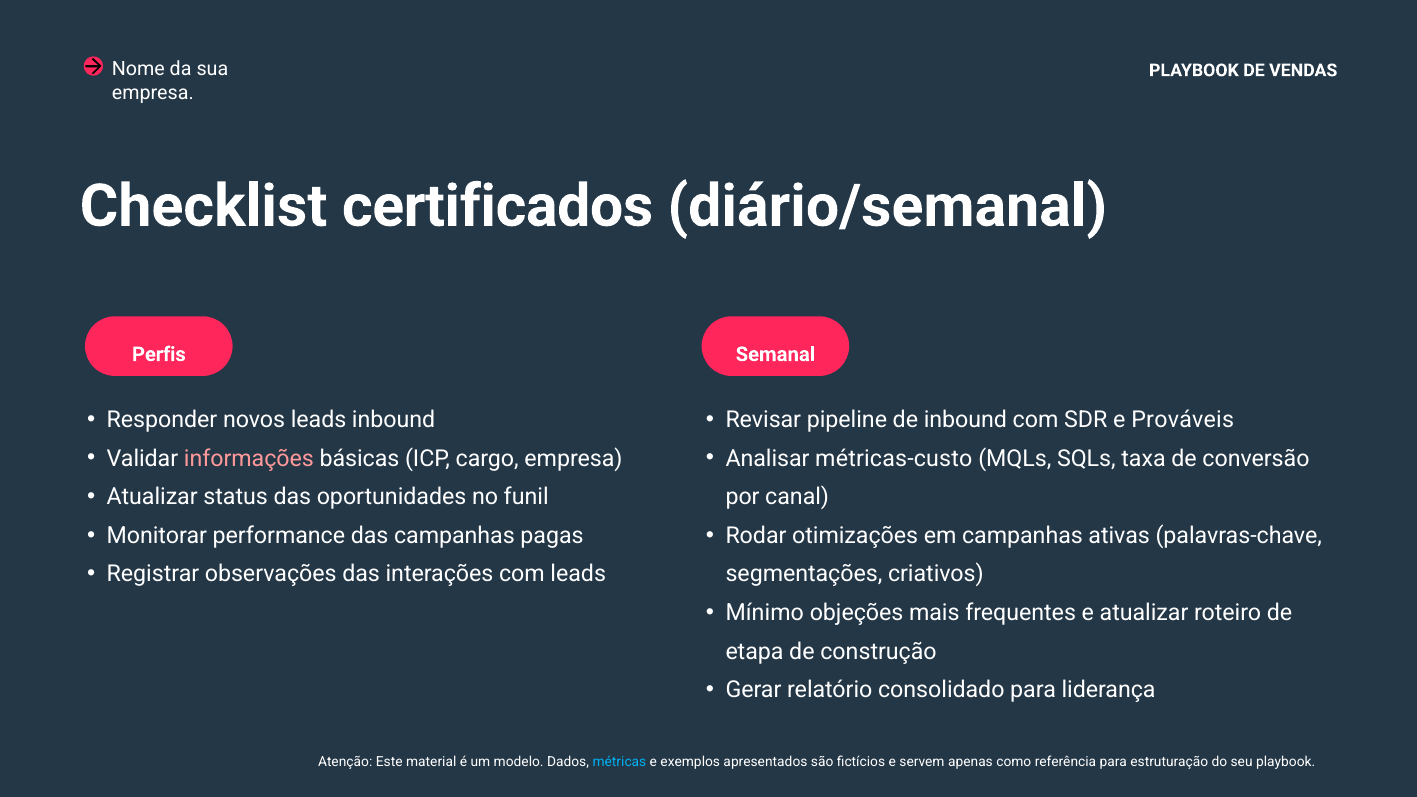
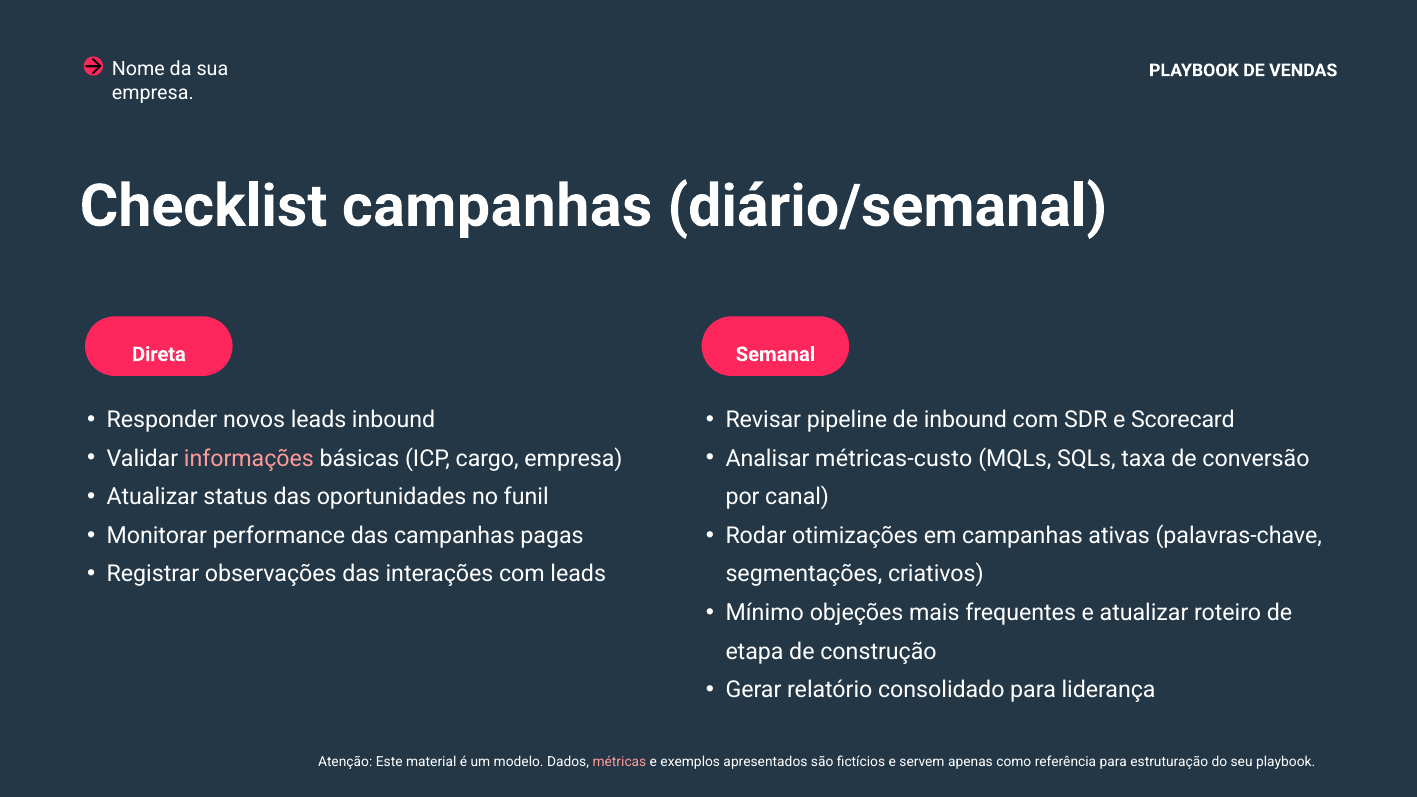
Checklist certificados: certificados -> campanhas
Perfis: Perfis -> Direta
Prováveis: Prováveis -> Scorecard
métricas colour: light blue -> pink
